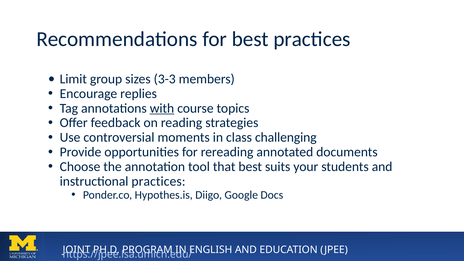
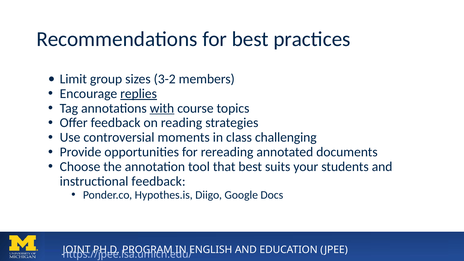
3-3: 3-3 -> 3-2
replies underline: none -> present
instructional practices: practices -> feedback
